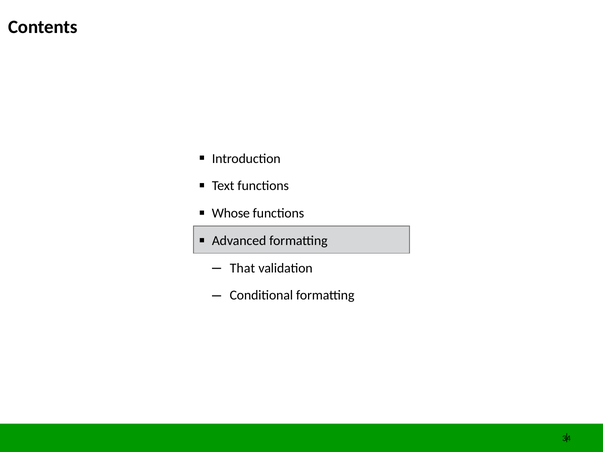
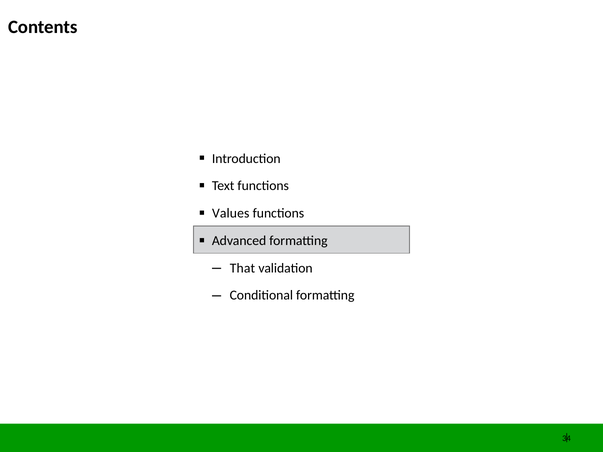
Whose: Whose -> Values
